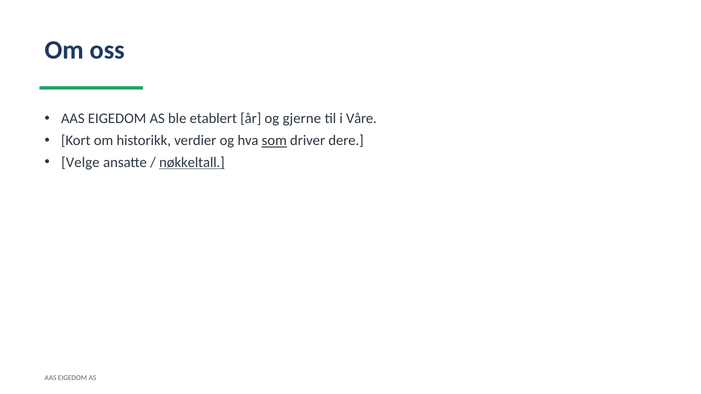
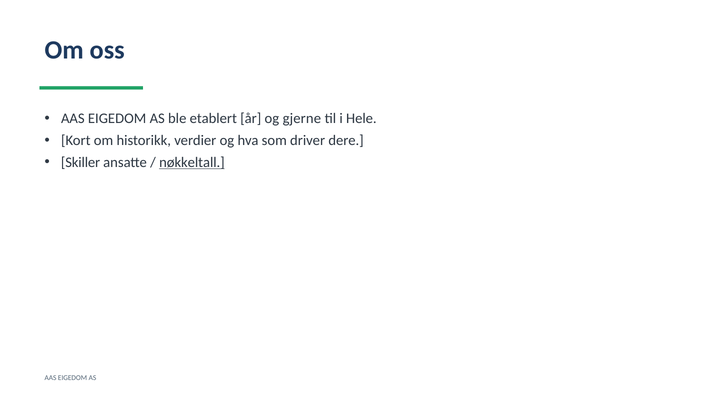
Våre: Våre -> Hele
som underline: present -> none
Velge: Velge -> Skiller
